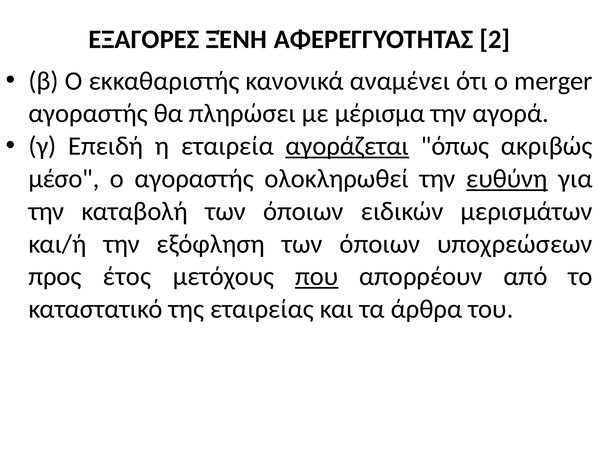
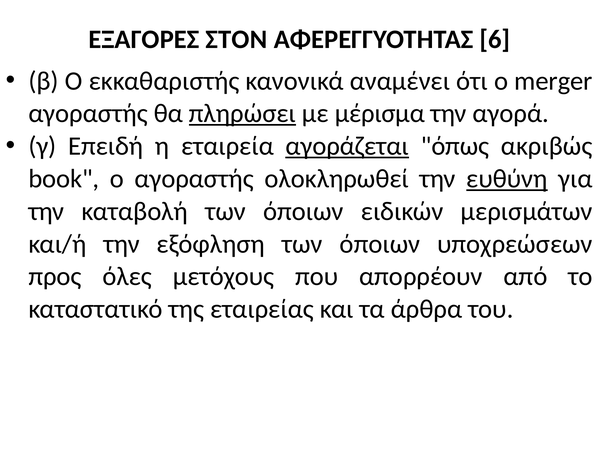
ΞΈΝΗ: ΞΈΝΗ -> ΣΤΟΝ
2: 2 -> 6
πληρώσει underline: none -> present
μέσο: μέσο -> book
έτος: έτος -> όλες
που underline: present -> none
